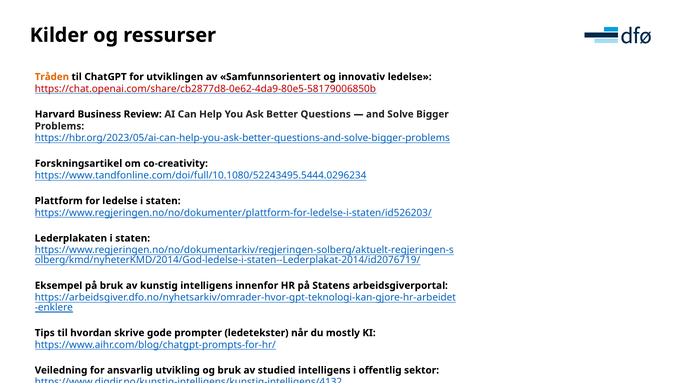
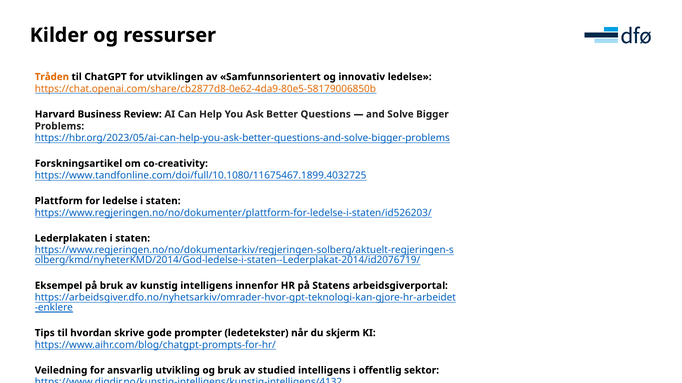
https://chat.openai.com/share/cb2877d8-0e62-4da9-80e5-58179006850b colour: red -> orange
https://www.tandfonline.com/doi/full/10.1080/52243495.5444.0296234: https://www.tandfonline.com/doi/full/10.1080/52243495.5444.0296234 -> https://www.tandfonline.com/doi/full/10.1080/11675467.1899.4032725
mostly: mostly -> skjerm
